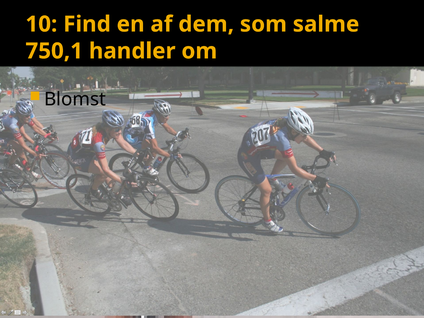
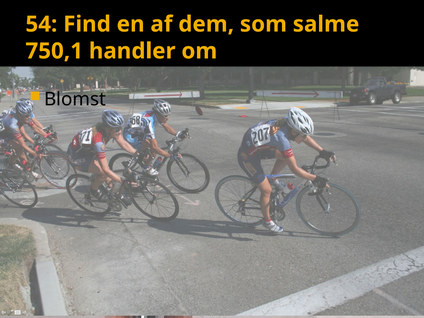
10: 10 -> 54
